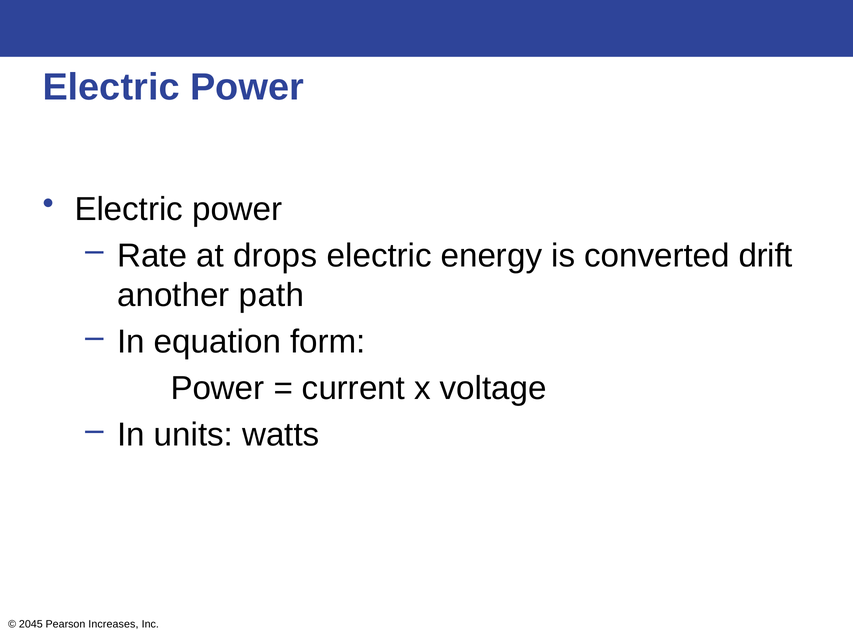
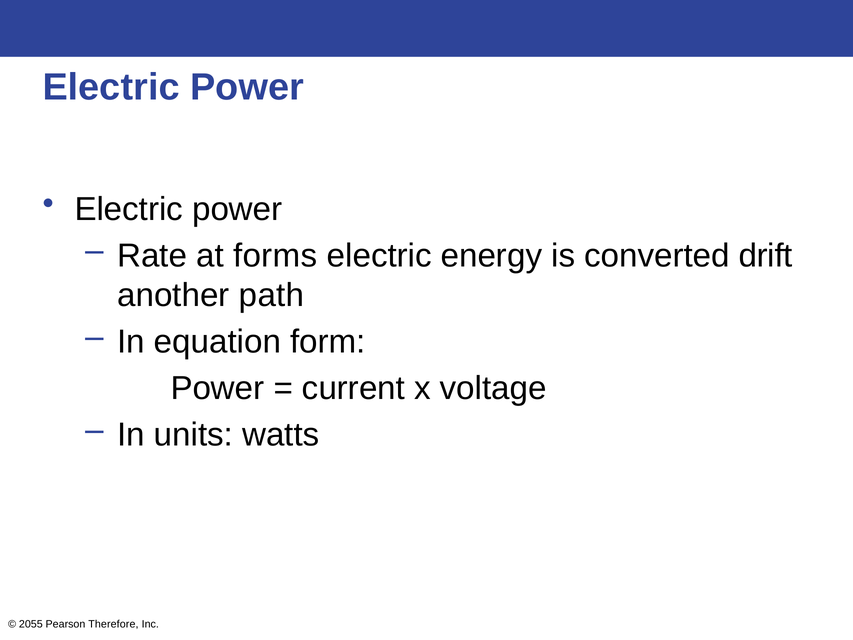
drops: drops -> forms
2045: 2045 -> 2055
Increases: Increases -> Therefore
